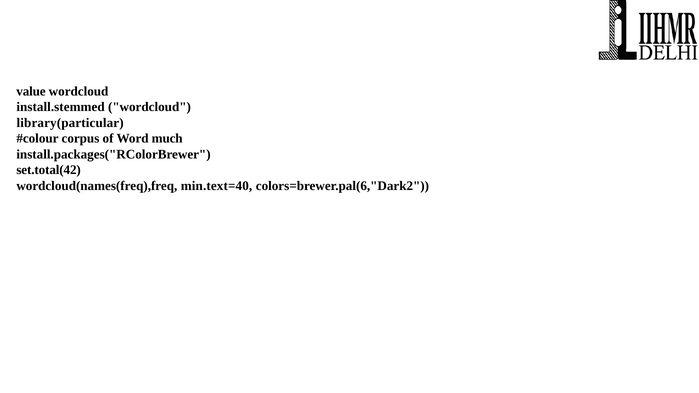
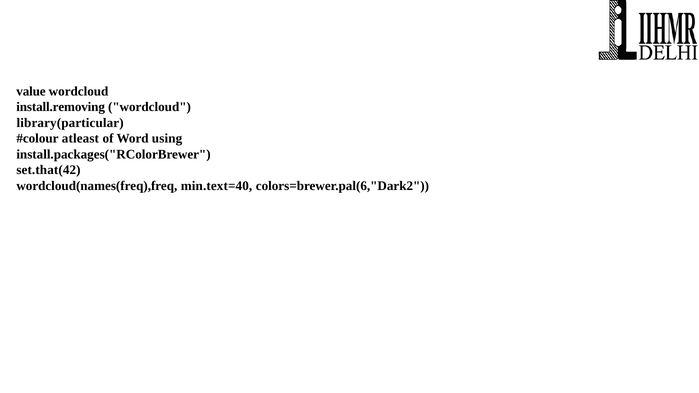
install.stemmed: install.stemmed -> install.removing
corpus: corpus -> atleast
much: much -> using
set.total(42: set.total(42 -> set.that(42
